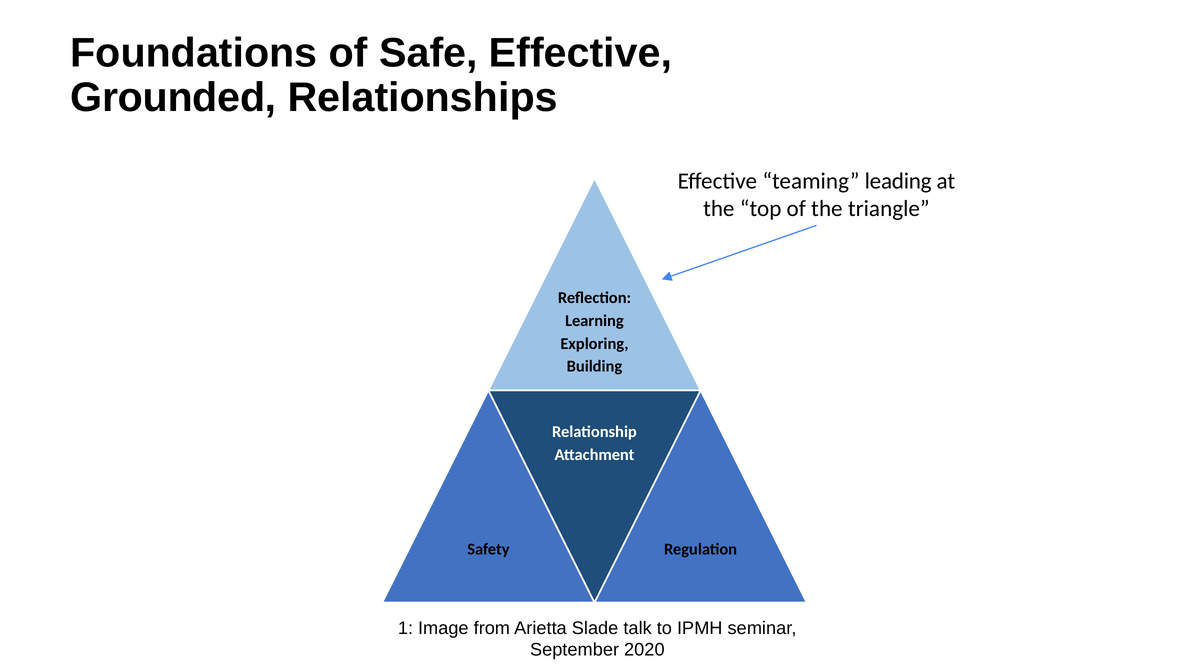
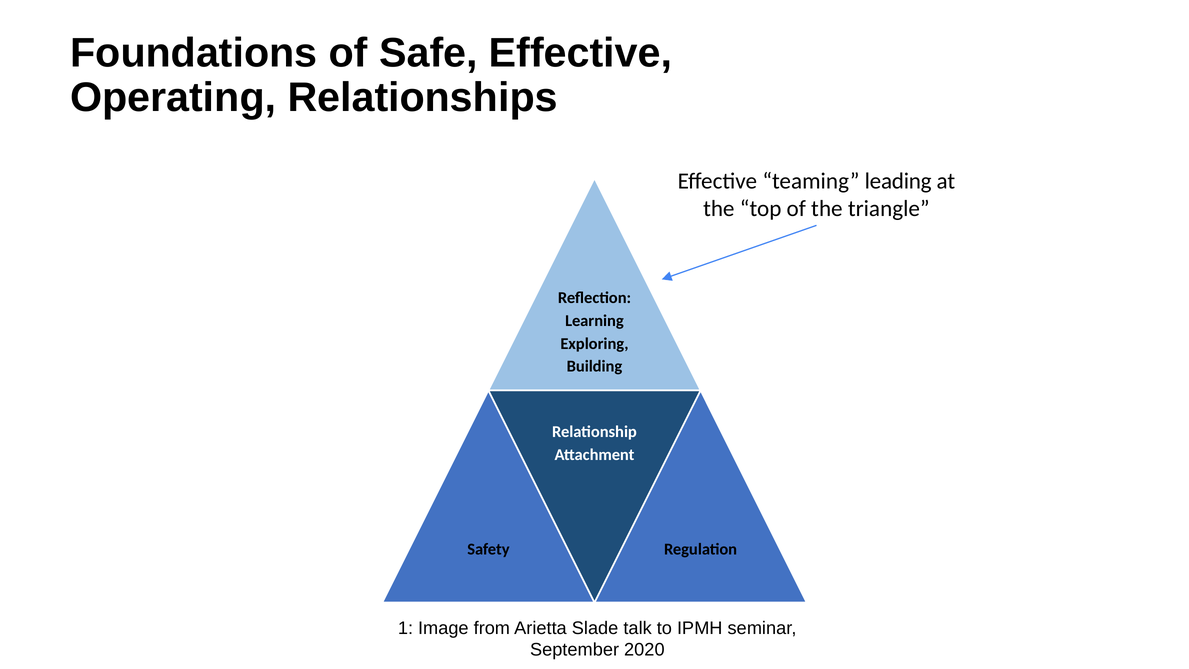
Grounded: Grounded -> Operating
